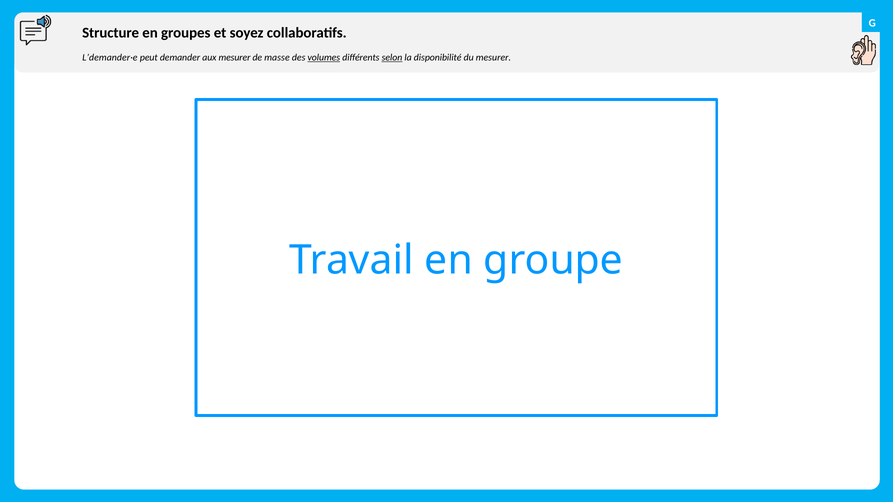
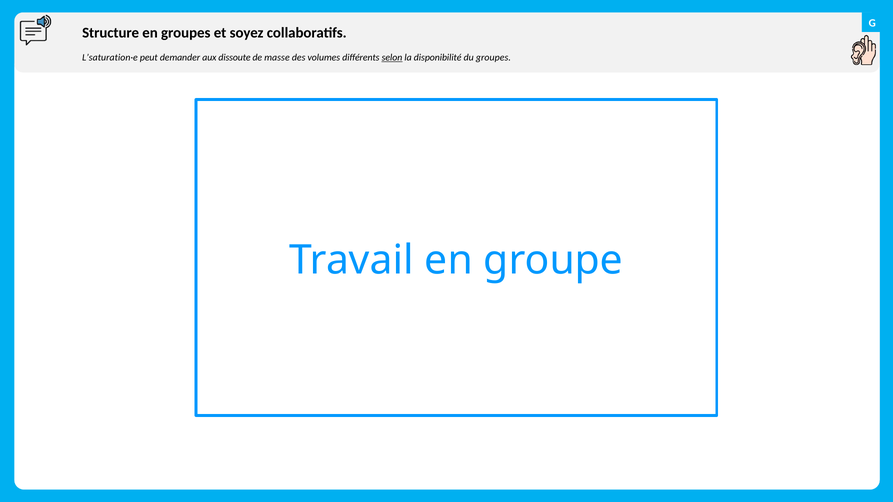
L’demander·e: L’demander·e -> L’saturation·e
aux mesurer: mesurer -> dissoute
volumes underline: present -> none
du mesurer: mesurer -> groupes
